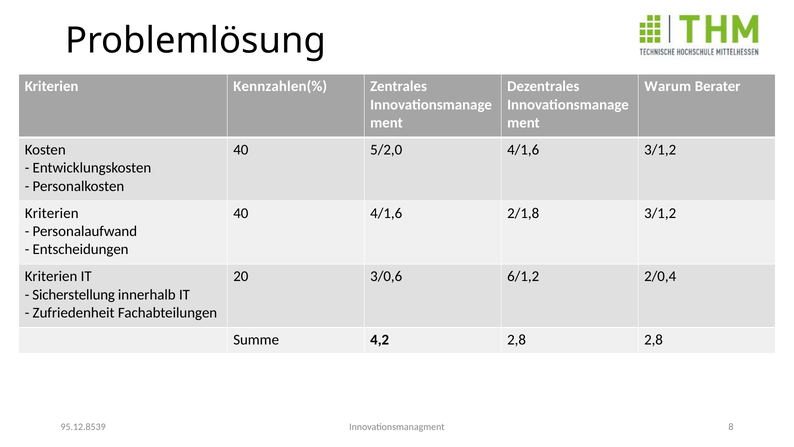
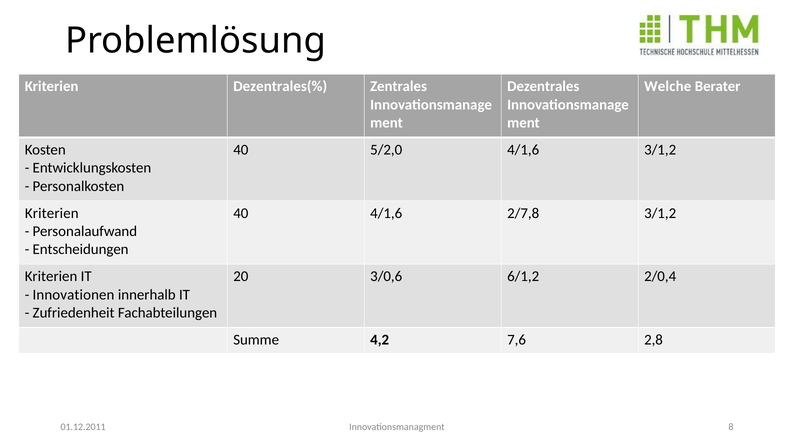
Kennzahlen(%: Kennzahlen(% -> Dezentrales(%
Warum: Warum -> Welche
2/1,8: 2/1,8 -> 2/7,8
Sicherstellung: Sicherstellung -> Innovationen
4,2 2,8: 2,8 -> 7,6
95.12.8539: 95.12.8539 -> 01.12.2011
